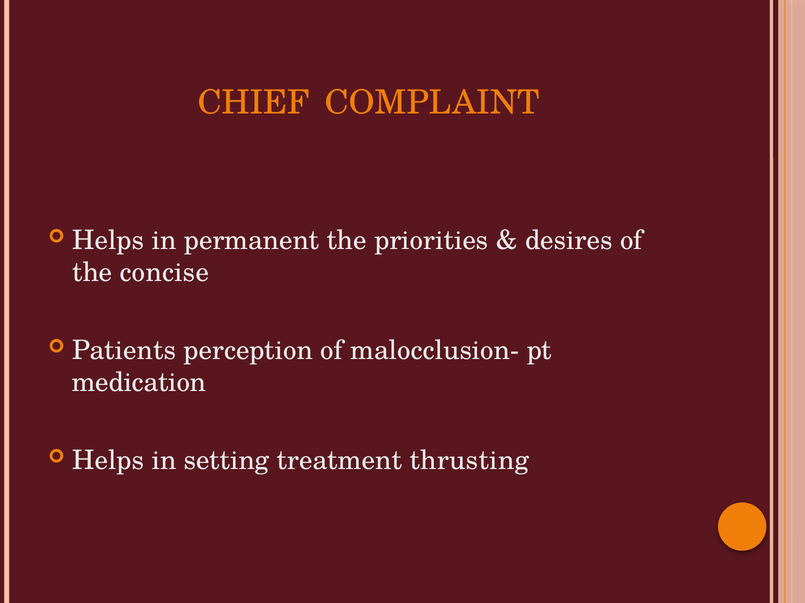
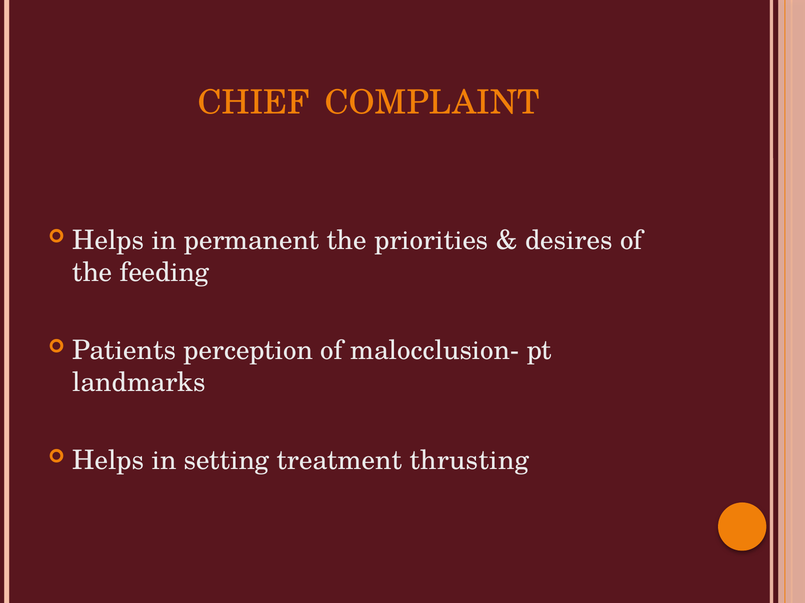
concise: concise -> feeding
medication: medication -> landmarks
